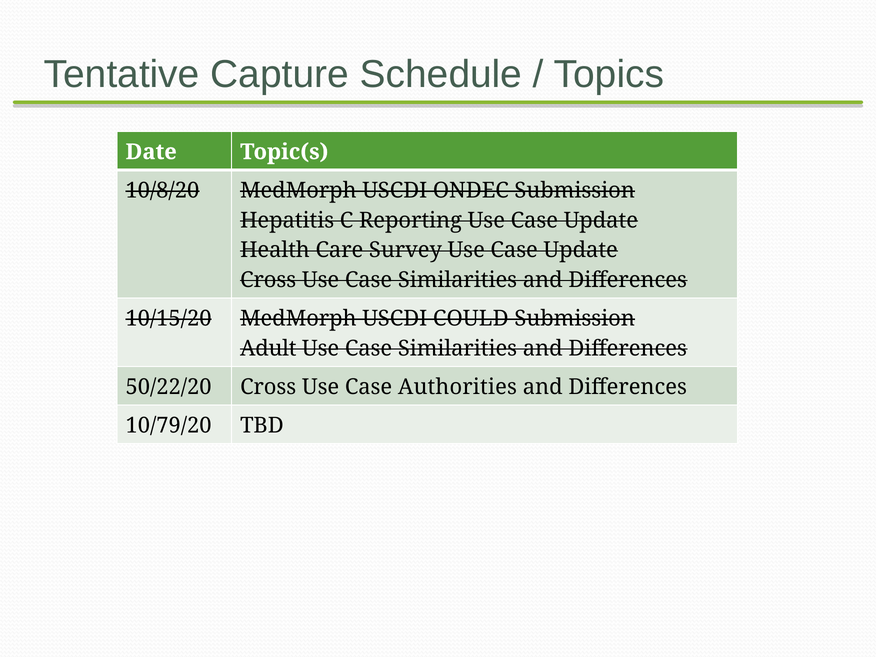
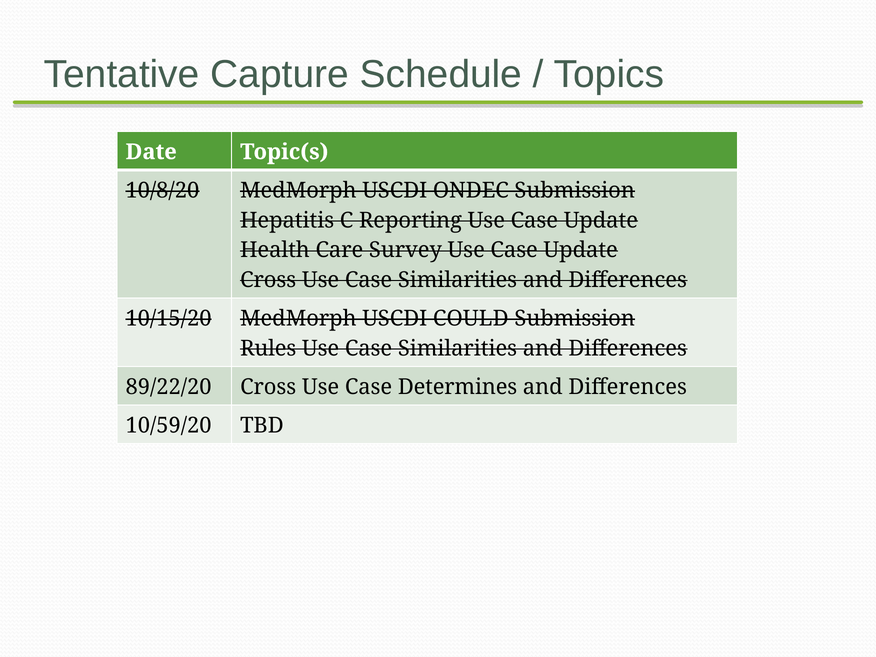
Adult: Adult -> Rules
50/22/20: 50/22/20 -> 89/22/20
Authorities: Authorities -> Determines
10/79/20: 10/79/20 -> 10/59/20
